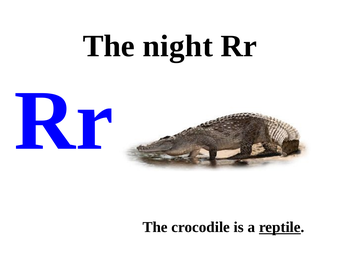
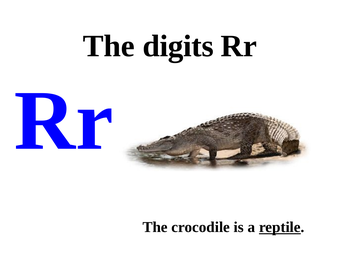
night: night -> digits
